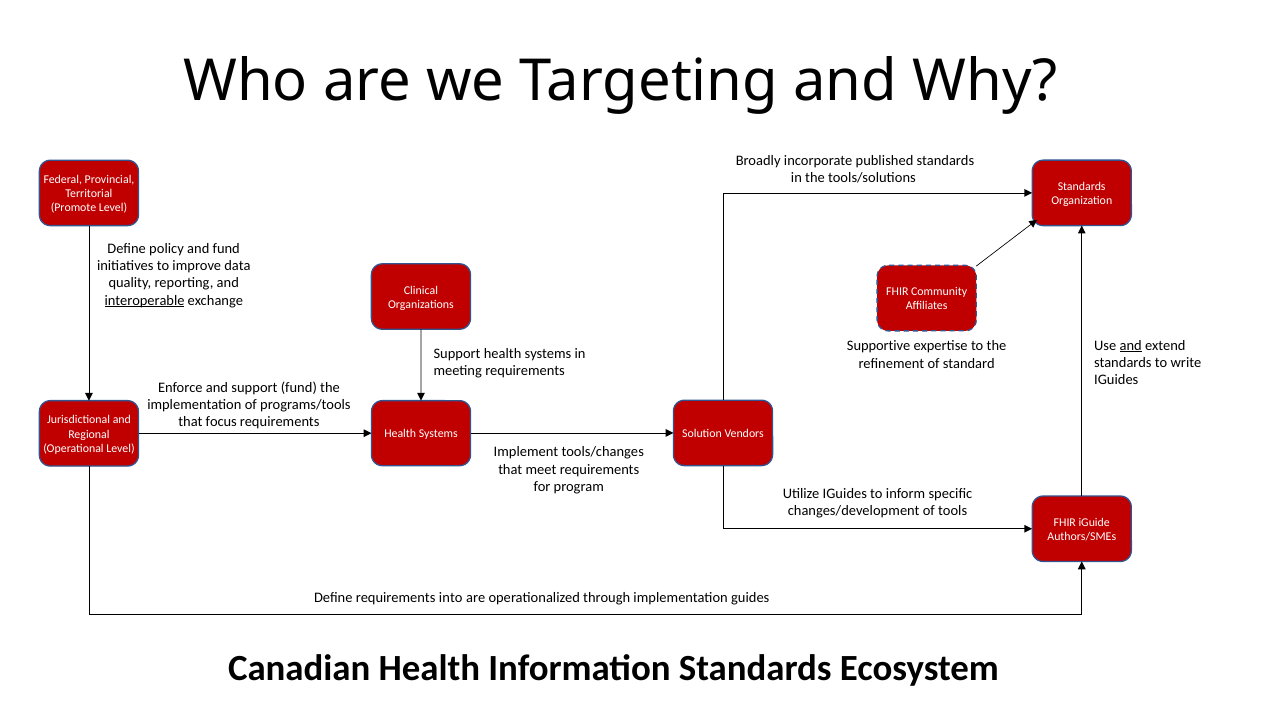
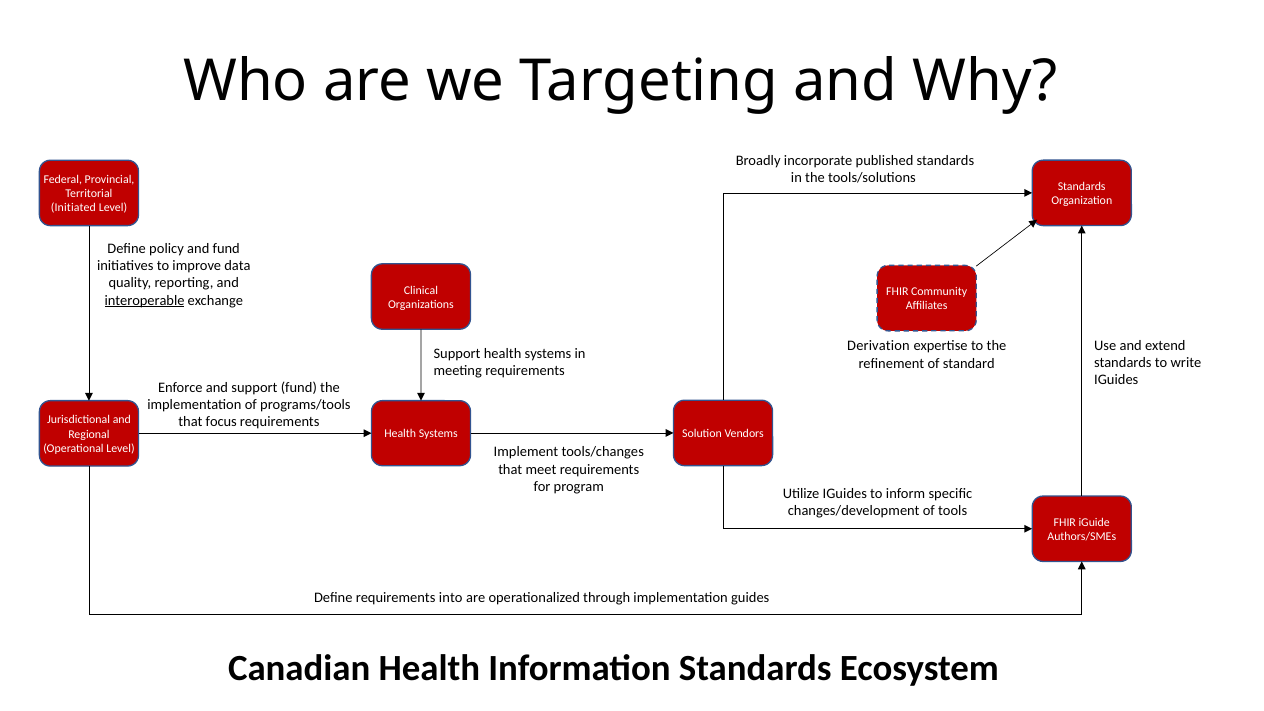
Promote: Promote -> Initiated
and at (1131, 345) underline: present -> none
Supportive: Supportive -> Derivation
